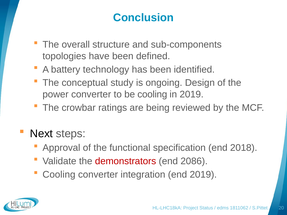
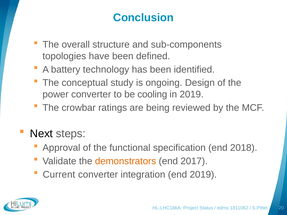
demonstrators colour: red -> orange
2086: 2086 -> 2017
Cooling at (59, 175): Cooling -> Current
